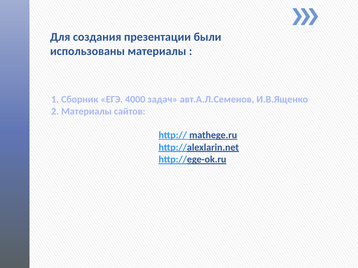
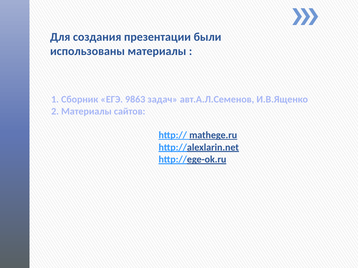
4000: 4000 -> 9863
